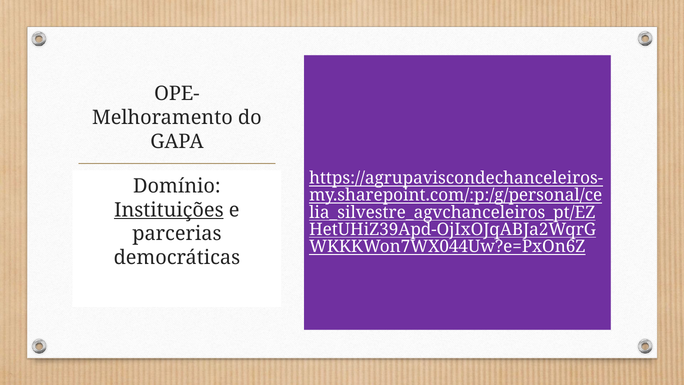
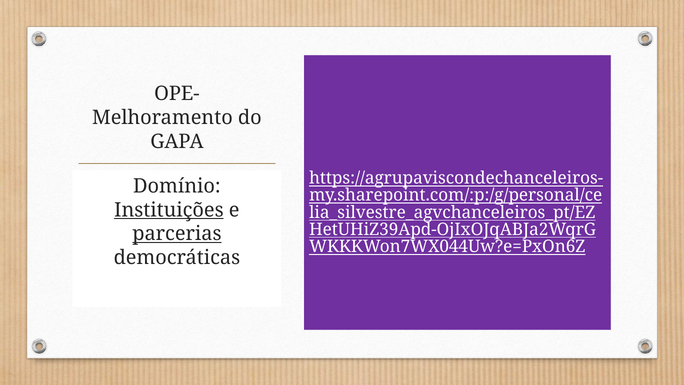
parcerias underline: none -> present
